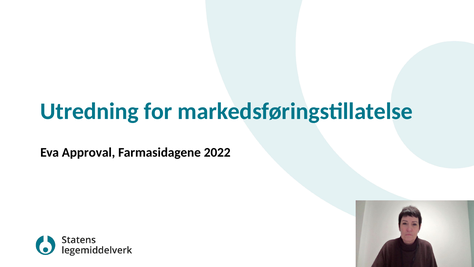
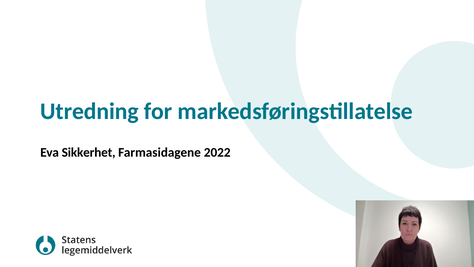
Approval: Approval -> Sikkerhet
